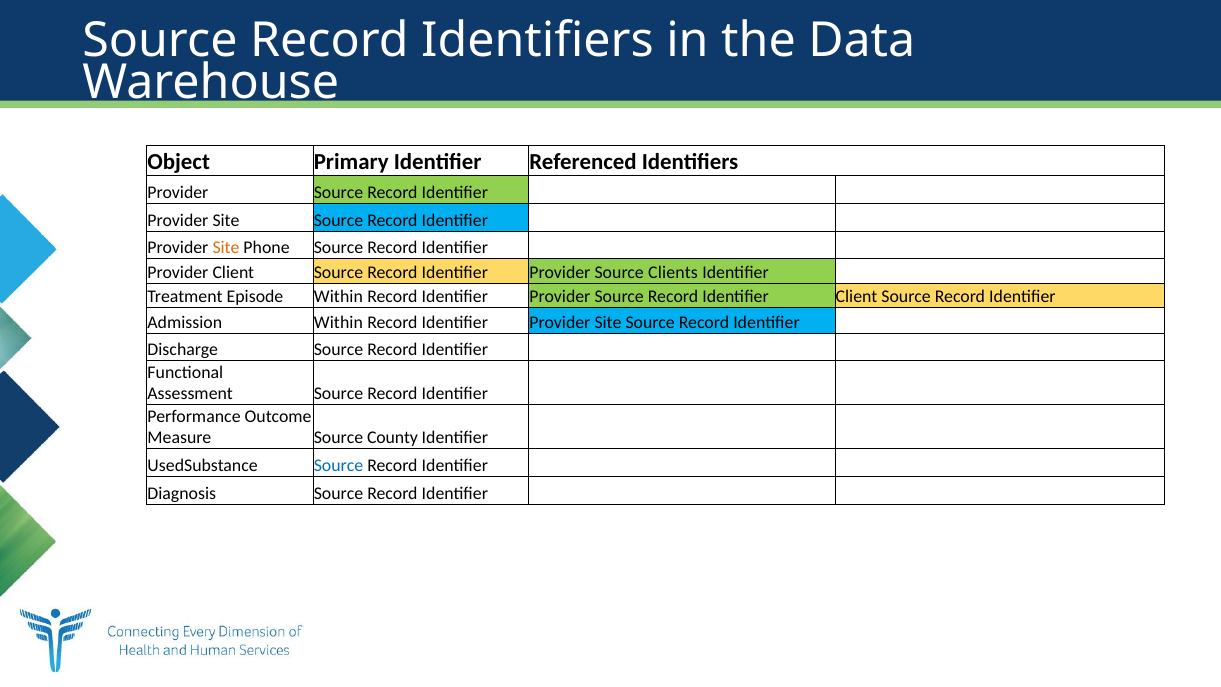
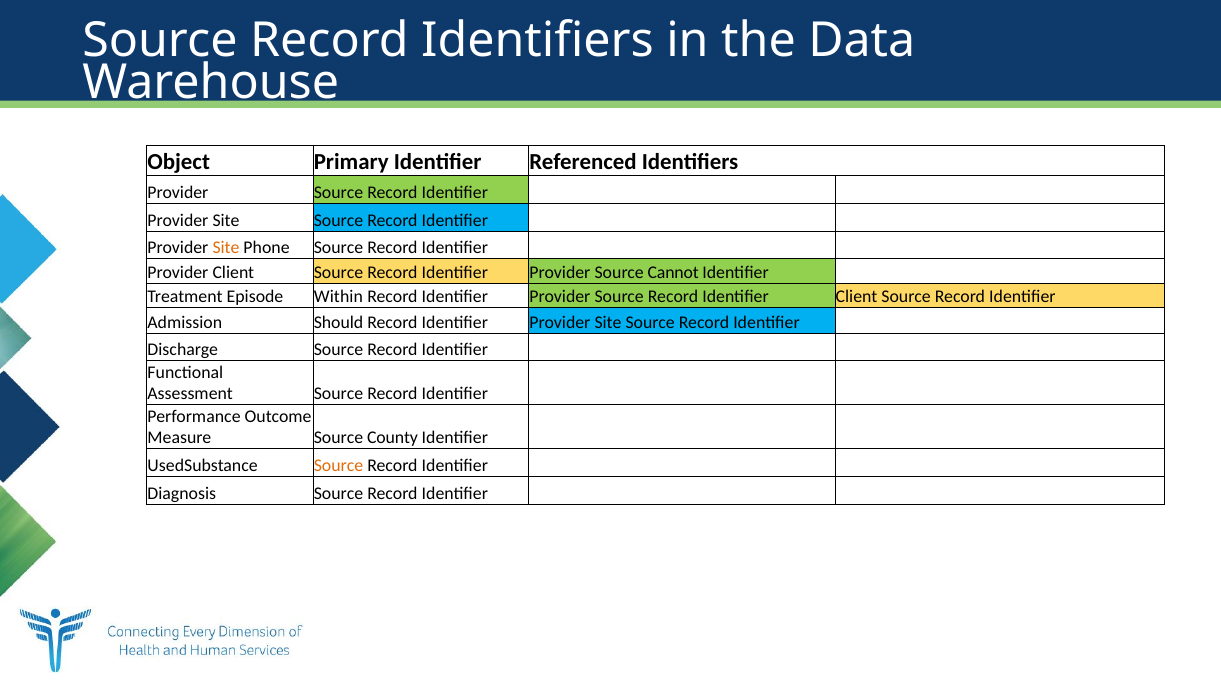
Clients: Clients -> Cannot
Admission Within: Within -> Should
Source at (339, 466) colour: blue -> orange
